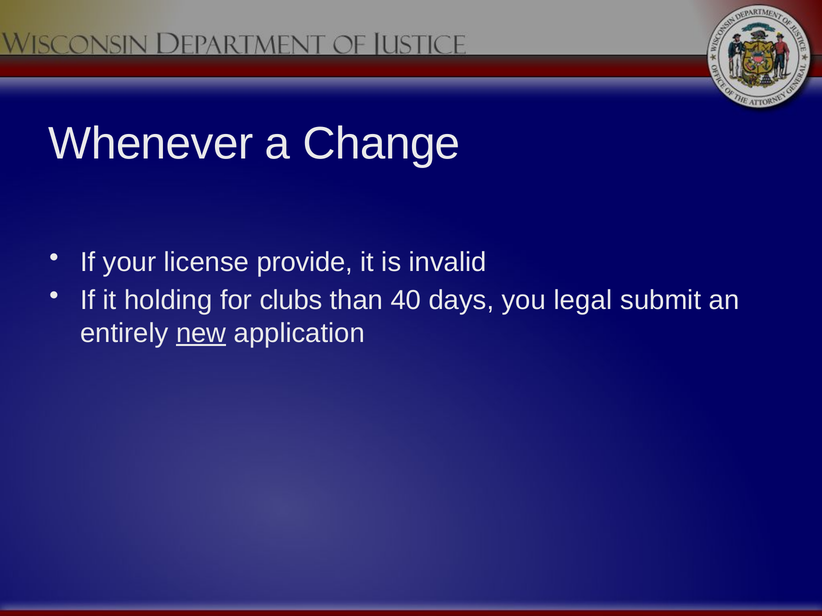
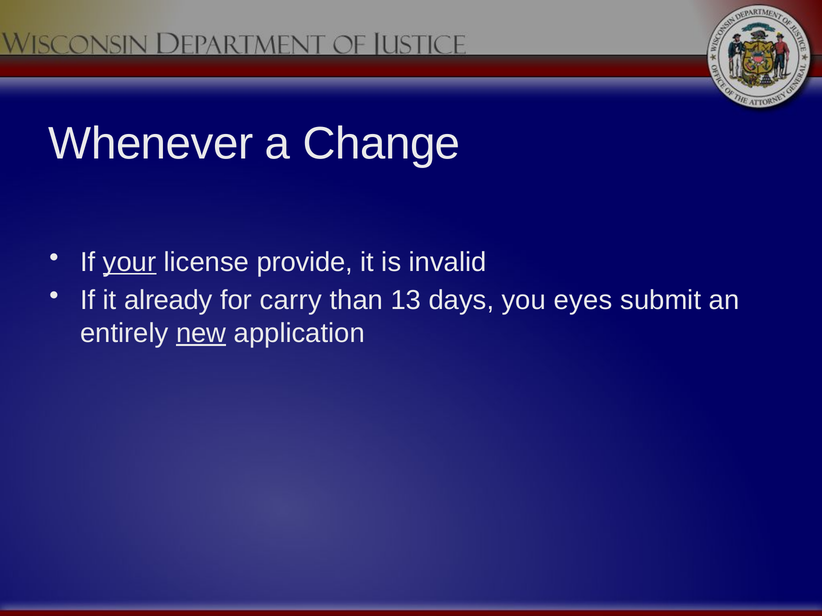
your underline: none -> present
holding: holding -> already
clubs: clubs -> carry
40: 40 -> 13
legal: legal -> eyes
